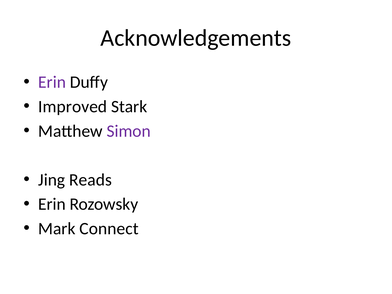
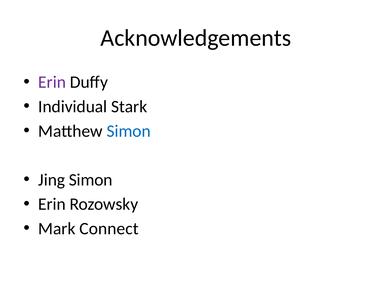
Improved: Improved -> Individual
Simon at (129, 131) colour: purple -> blue
Jing Reads: Reads -> Simon
